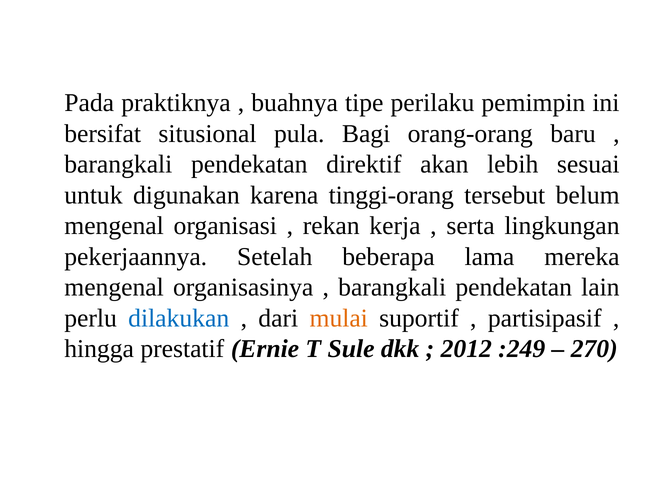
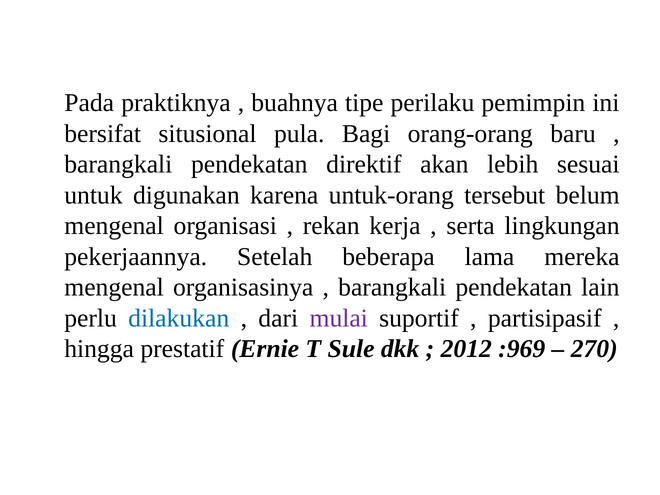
tinggi-orang: tinggi-orang -> untuk-orang
mulai colour: orange -> purple
:249: :249 -> :969
